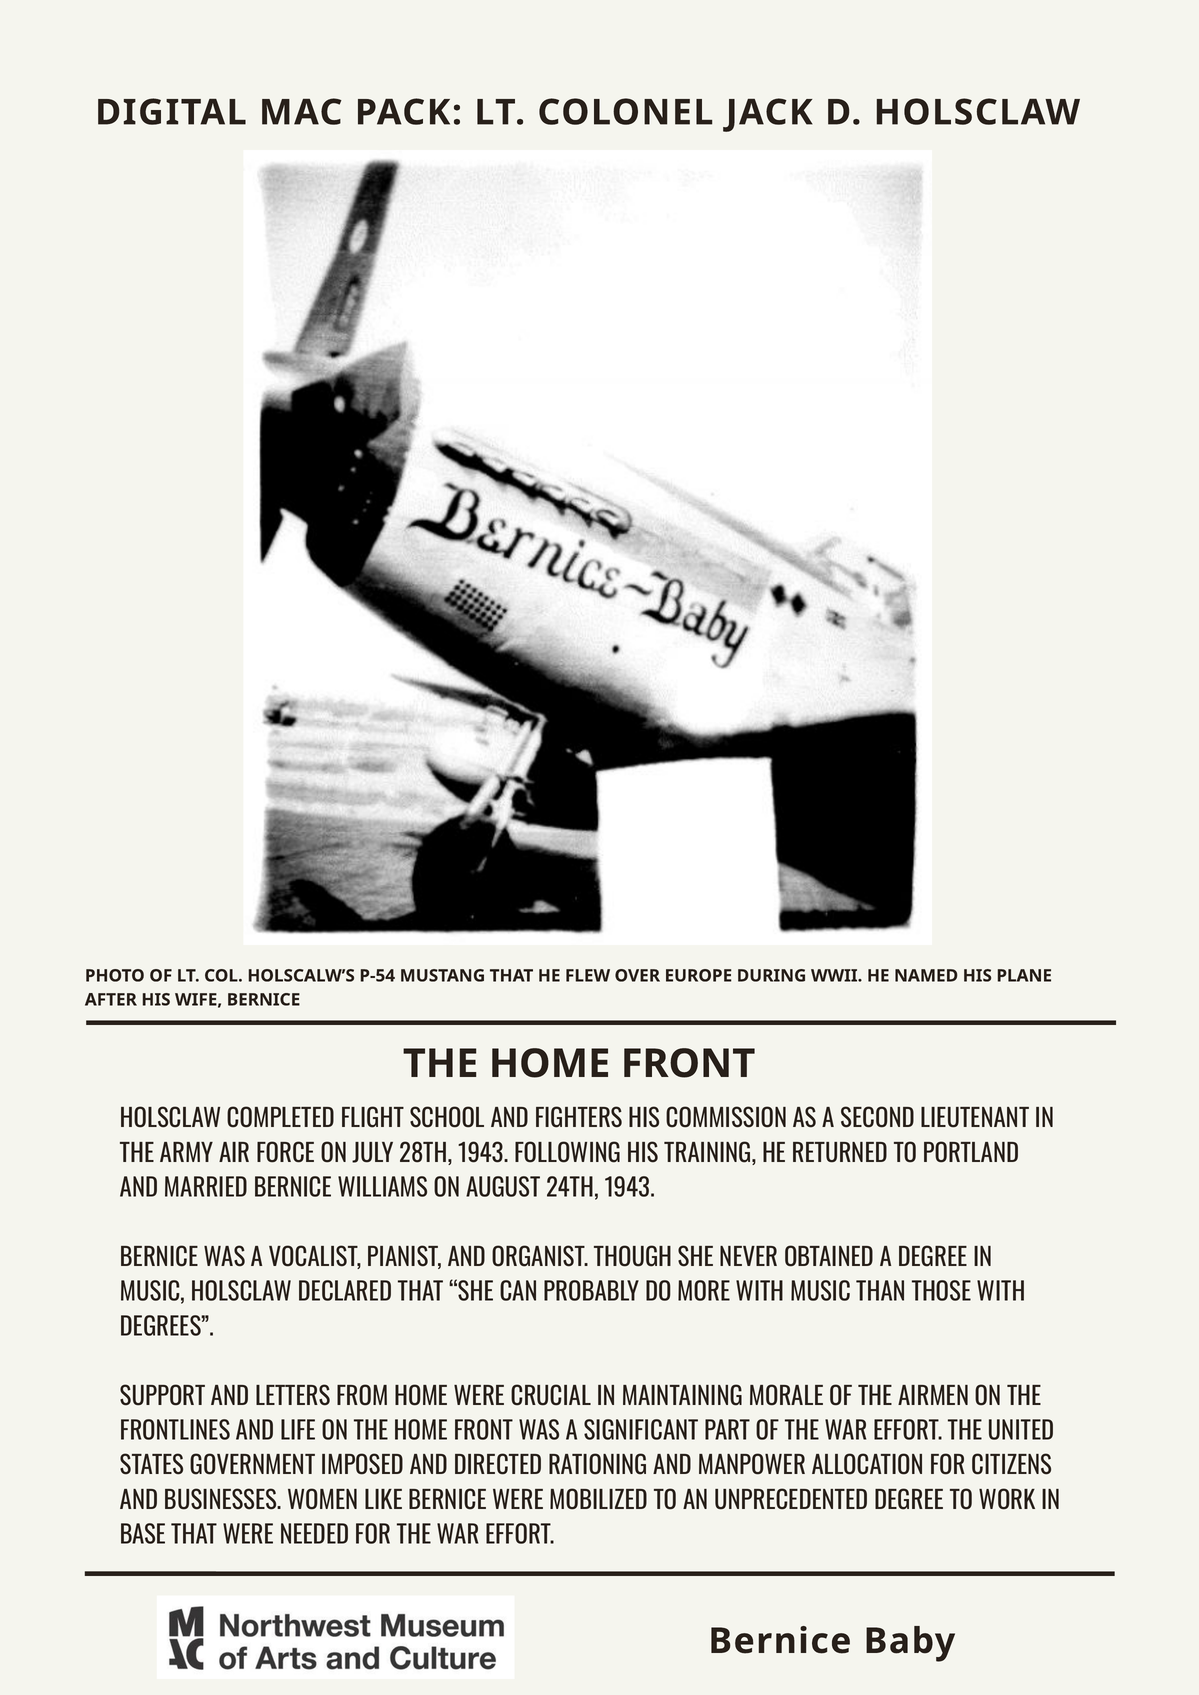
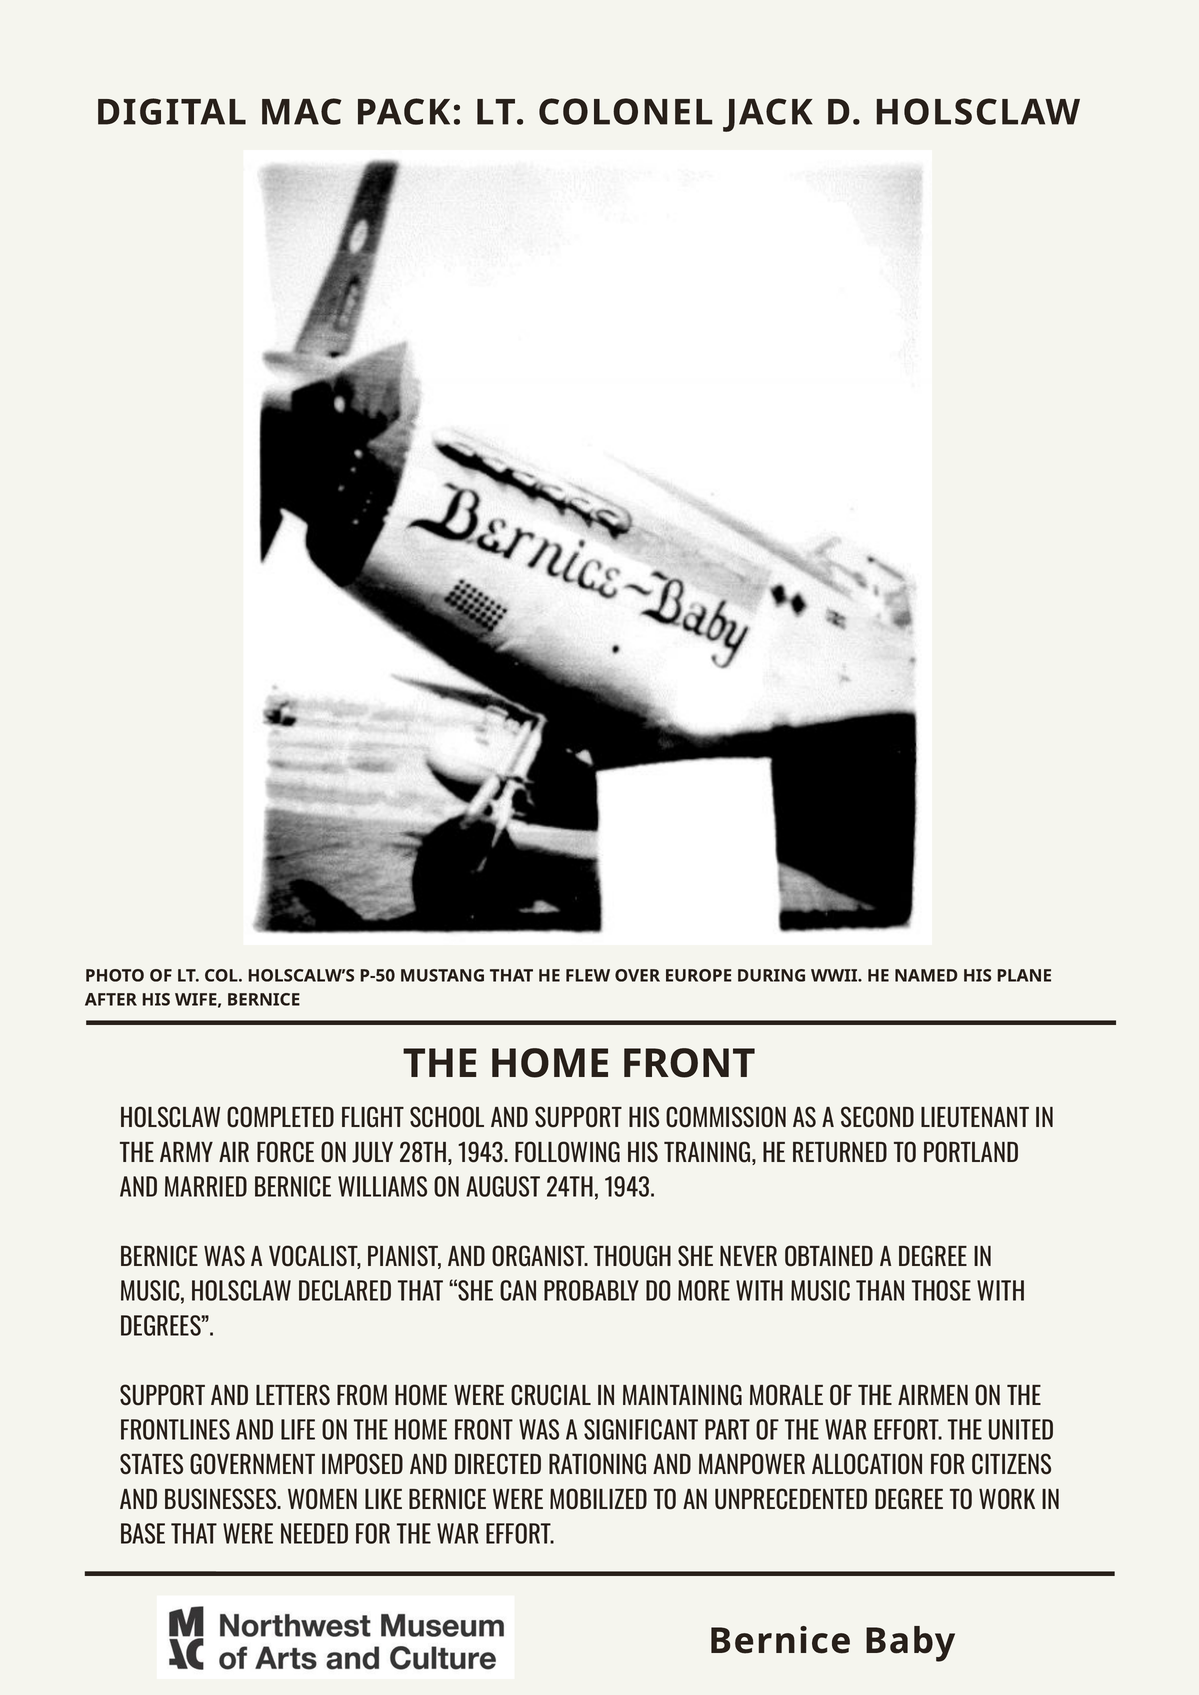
P-54: P-54 -> P-50
AND FIGHTERS: FIGHTERS -> SUPPORT
